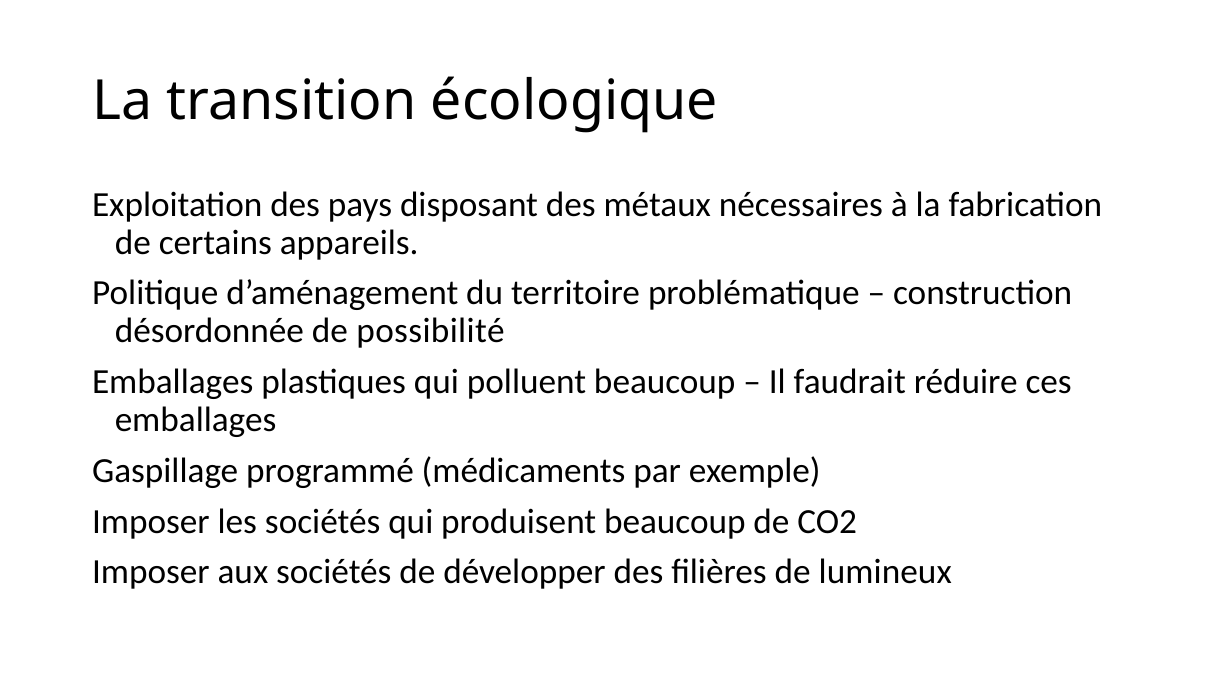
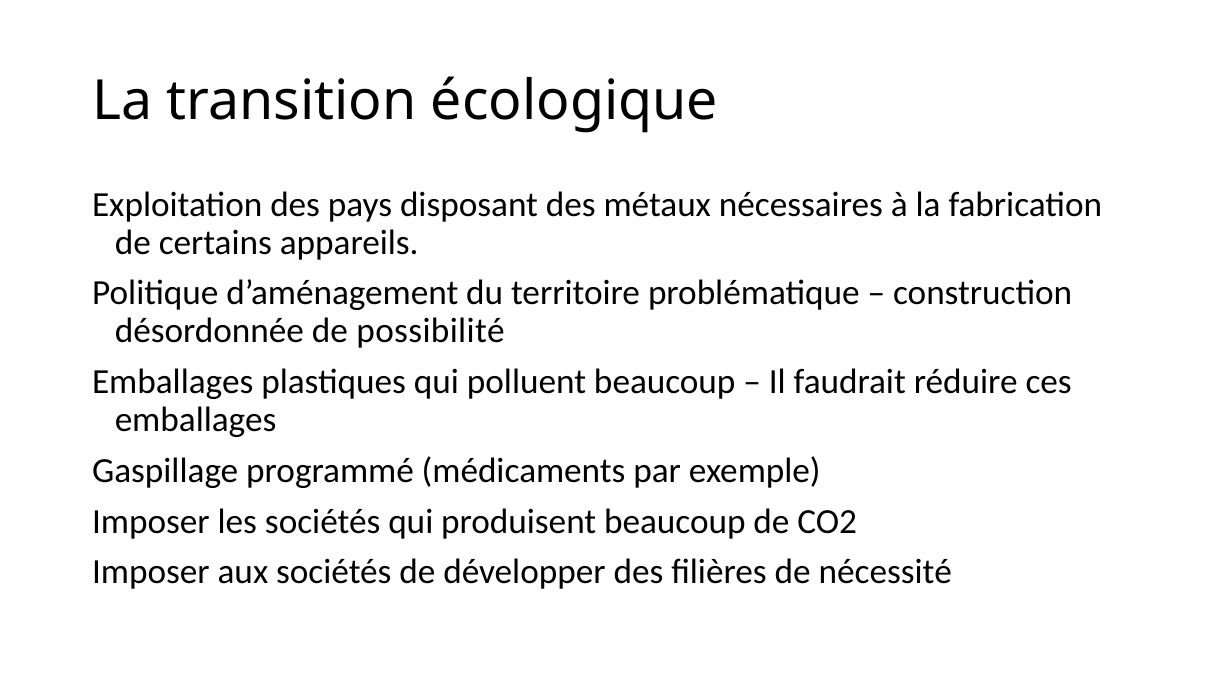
lumineux: lumineux -> nécessité
